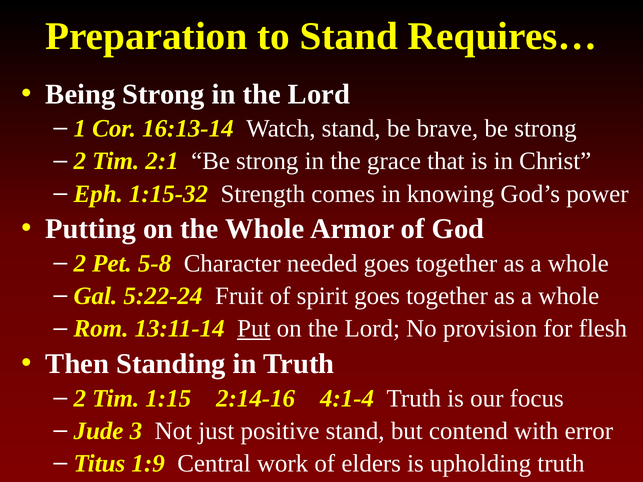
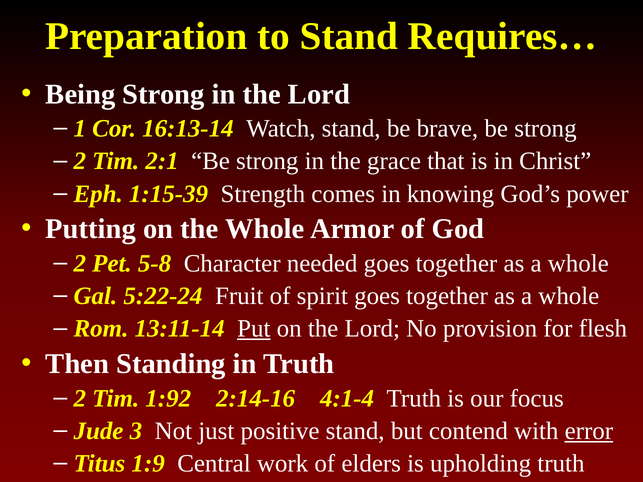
1:15-32: 1:15-32 -> 1:15-39
1:15: 1:15 -> 1:92
error underline: none -> present
